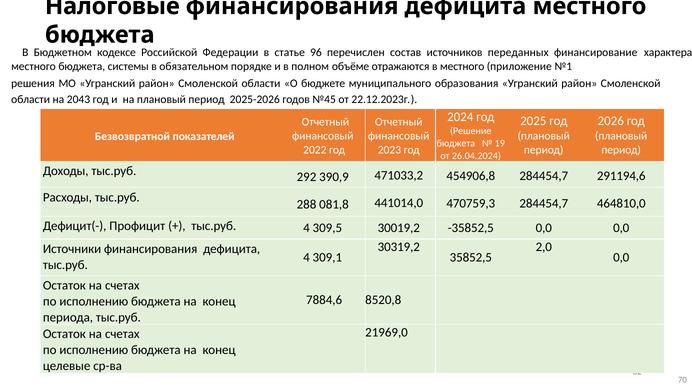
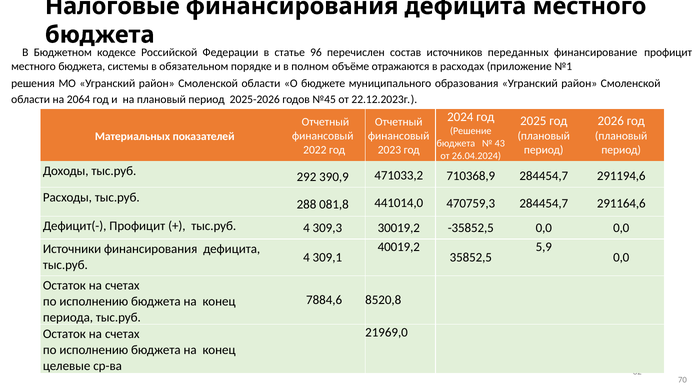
финансирование характера: характера -> профицит
в местного: местного -> расходах
2043: 2043 -> 2064
Безвозвратной: Безвозвратной -> Материальных
19: 19 -> 43
454906,8: 454906,8 -> 710368,9
464810,0: 464810,0 -> 291164,6
309,5: 309,5 -> 309,3
30319,2: 30319,2 -> 40019,2
2,0: 2,0 -> 5,9
